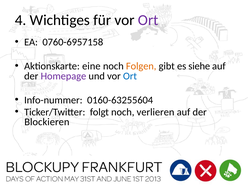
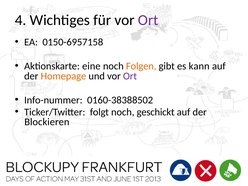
0760-6957158: 0760-6957158 -> 0150-6957158
siehe: siehe -> kann
Homepage colour: purple -> orange
Ort at (130, 76) colour: blue -> purple
0160-63255604: 0160-63255604 -> 0160-38388502
verlieren: verlieren -> geschickt
